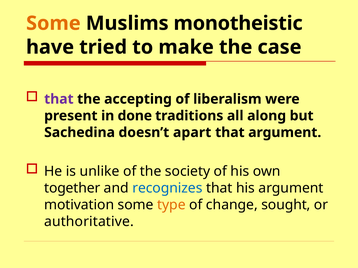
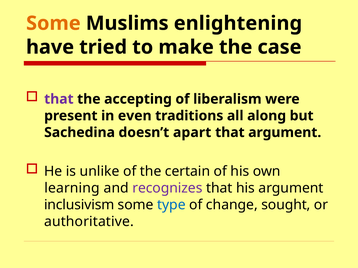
monotheistic: monotheistic -> enlightening
done: done -> even
society: society -> certain
together: together -> learning
recognizes colour: blue -> purple
motivation: motivation -> inclusivism
type colour: orange -> blue
